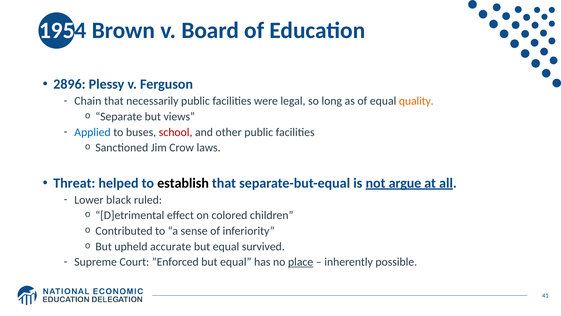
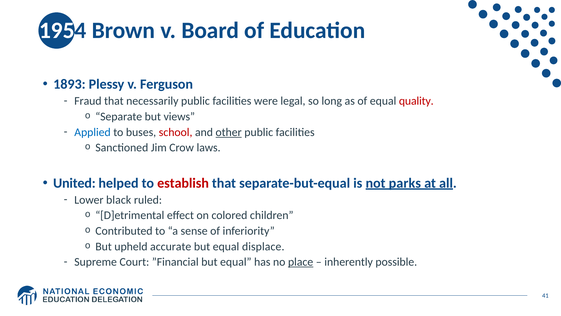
2896: 2896 -> 1893
Chain: Chain -> Fraud
quality colour: orange -> red
other underline: none -> present
Threat: Threat -> United
establish colour: black -> red
argue: argue -> parks
survived: survived -> displace
”Enforced: ”Enforced -> ”Financial
